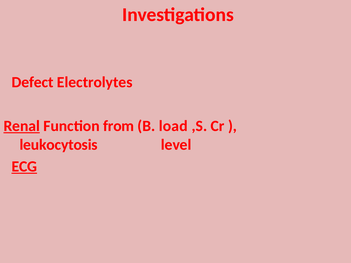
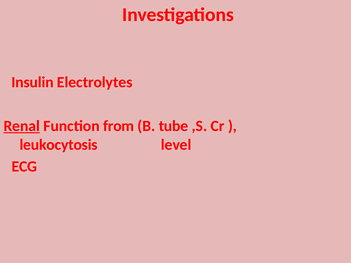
Defect: Defect -> Insulin
load: load -> tube
ECG underline: present -> none
